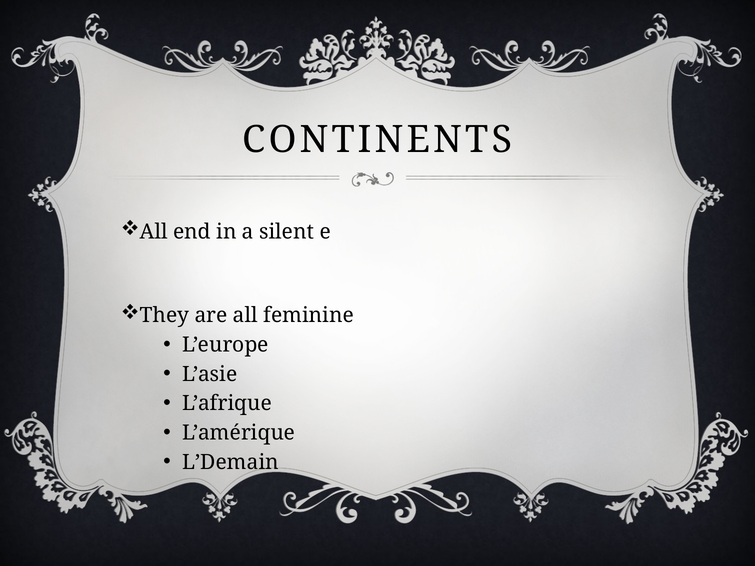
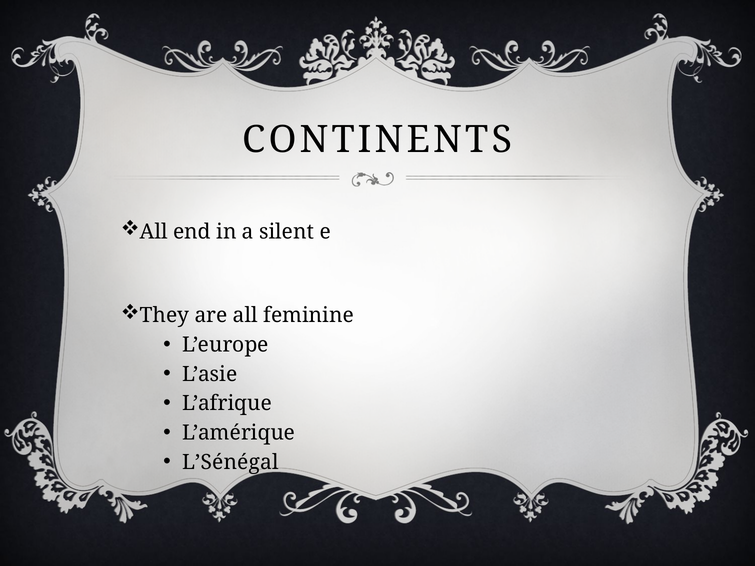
L’Demain: L’Demain -> L’Sénégal
